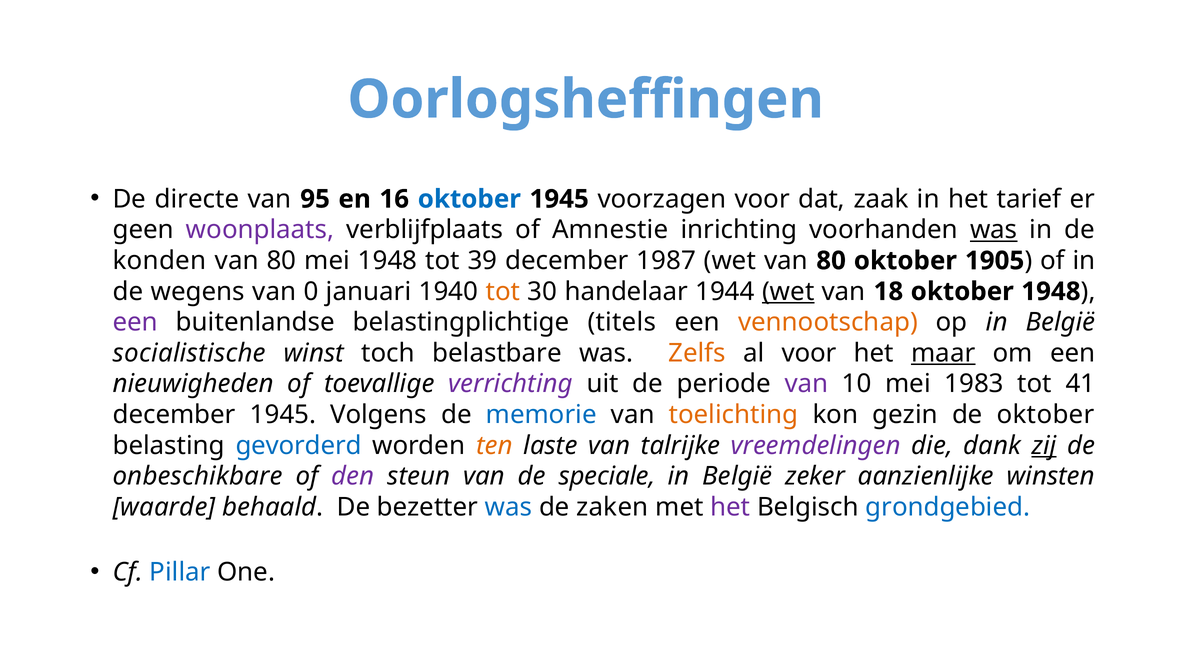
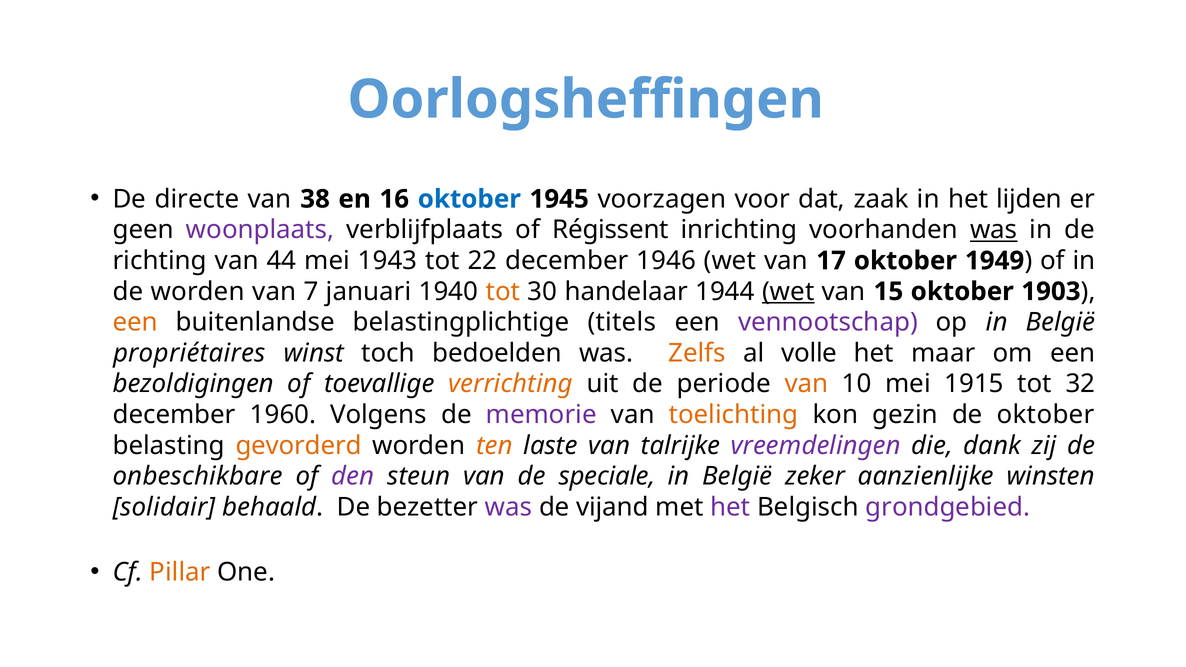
95: 95 -> 38
tarief: tarief -> lijden
Amnestie: Amnestie -> Régissent
konden: konden -> richting
80 at (281, 261): 80 -> 44
mei 1948: 1948 -> 1943
39: 39 -> 22
1987: 1987 -> 1946
wet van 80: 80 -> 17
1905: 1905 -> 1949
de wegens: wegens -> worden
0: 0 -> 7
18: 18 -> 15
oktober 1948: 1948 -> 1903
een at (135, 322) colour: purple -> orange
vennootschap colour: orange -> purple
socialistische: socialistische -> propriétaires
belastbare: belastbare -> bedoelden
al voor: voor -> volle
maar underline: present -> none
nieuwigheden: nieuwigheden -> bezoldigingen
verrichting colour: purple -> orange
van at (806, 384) colour: purple -> orange
1983: 1983 -> 1915
41: 41 -> 32
december 1945: 1945 -> 1960
memorie colour: blue -> purple
gevorderd colour: blue -> orange
zij underline: present -> none
waarde: waarde -> solidair
was at (509, 507) colour: blue -> purple
zaken: zaken -> vijand
grondgebied colour: blue -> purple
Pillar colour: blue -> orange
